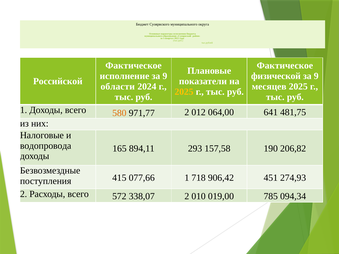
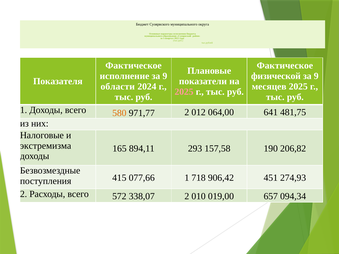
Российской: Российской -> Показателя
2025 at (184, 92) colour: yellow -> pink
водопровода: водопровода -> экстремизма
785: 785 -> 657
